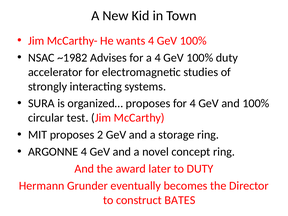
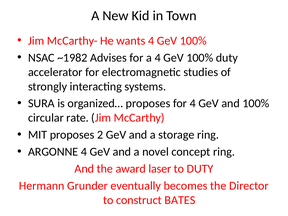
test: test -> rate
later: later -> laser
